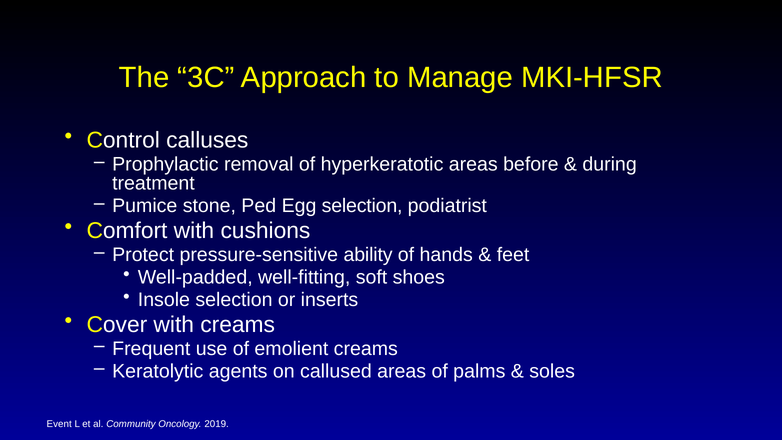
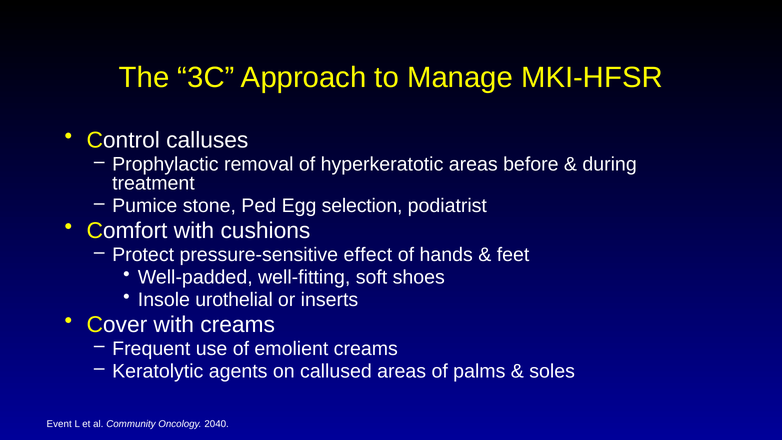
ability: ability -> effect
Insole selection: selection -> urothelial
2019: 2019 -> 2040
